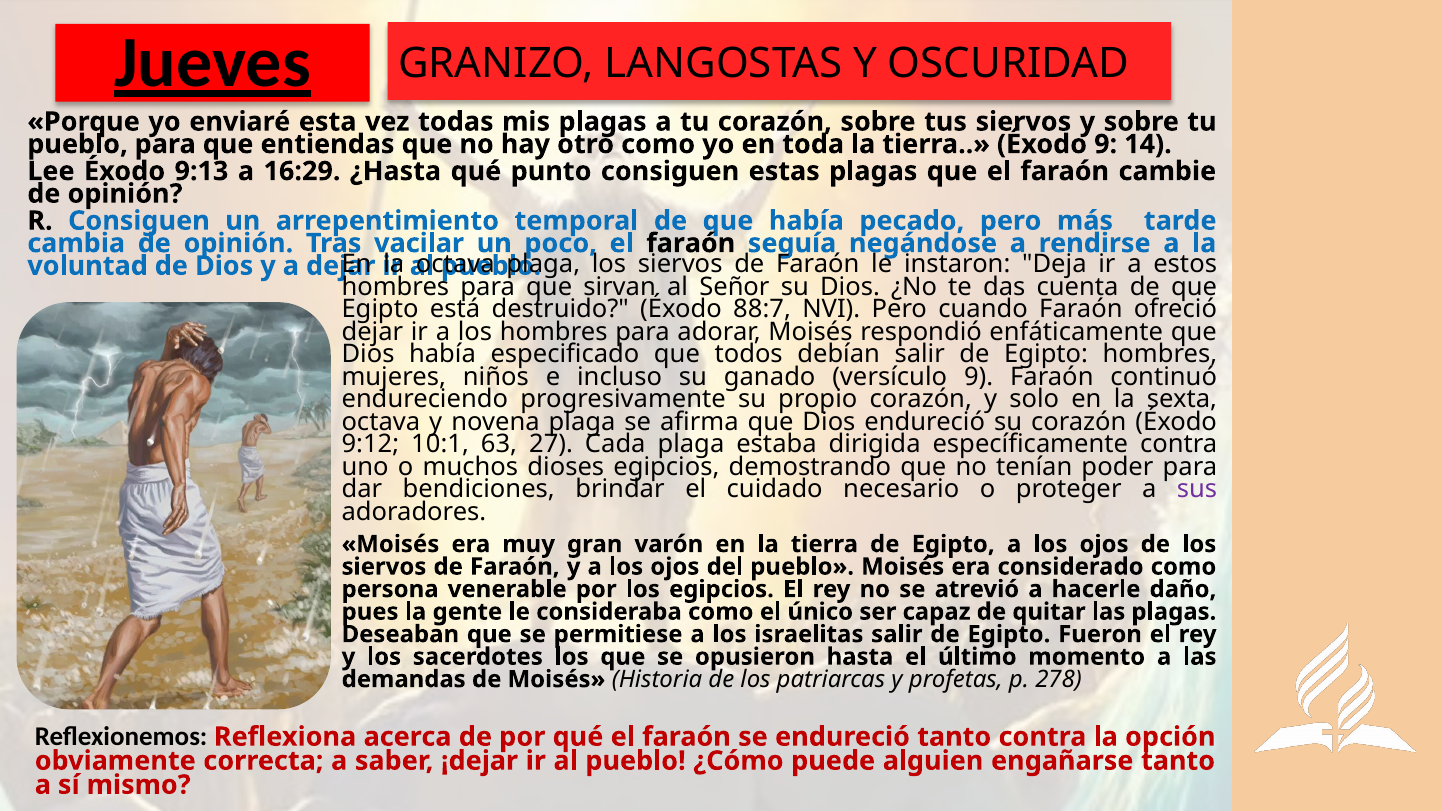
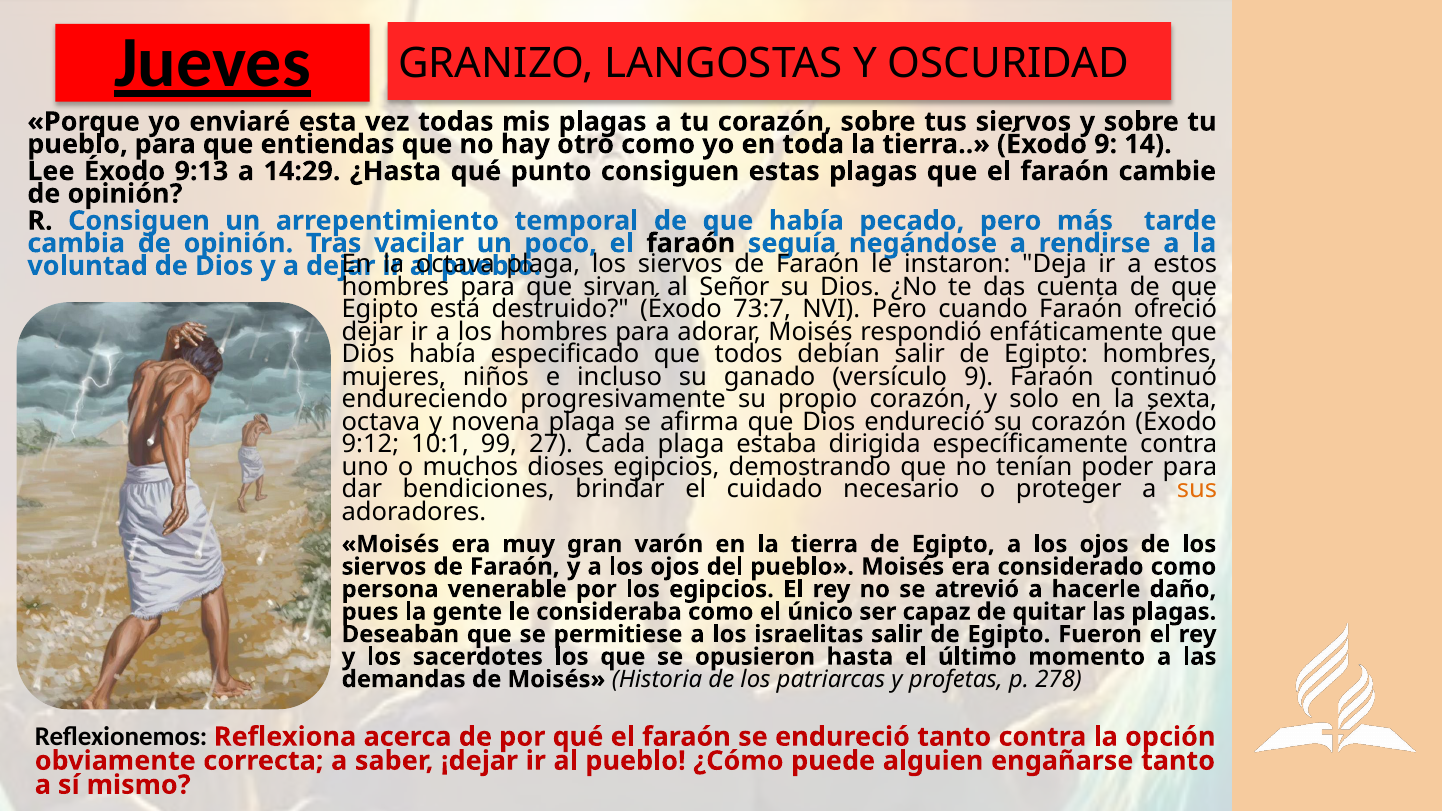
16:29: 16:29 -> 14:29
88:7: 88:7 -> 73:7
63: 63 -> 99
sus colour: purple -> orange
